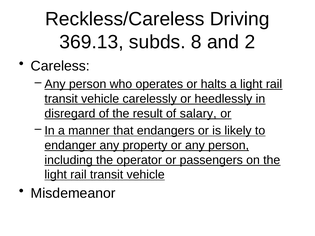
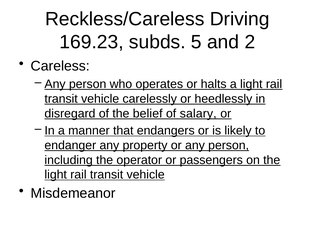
369.13: 369.13 -> 169.23
8: 8 -> 5
result: result -> belief
